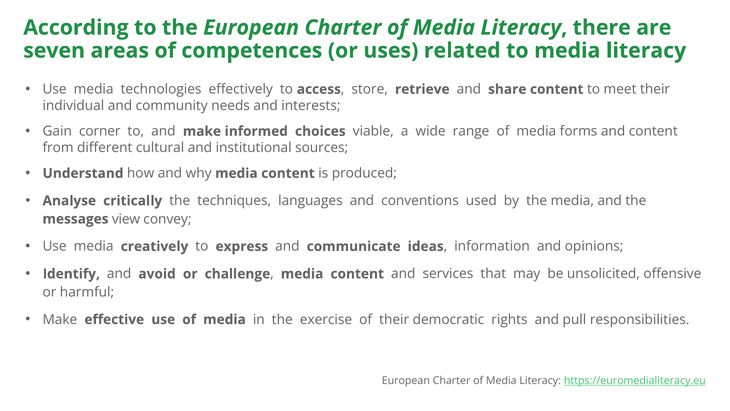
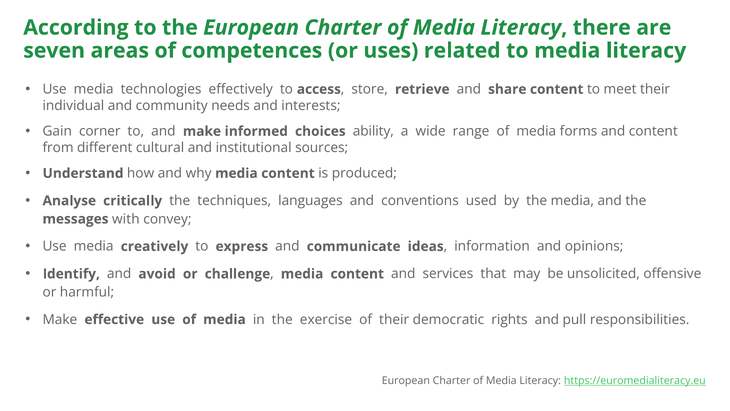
viable: viable -> ability
view: view -> with
